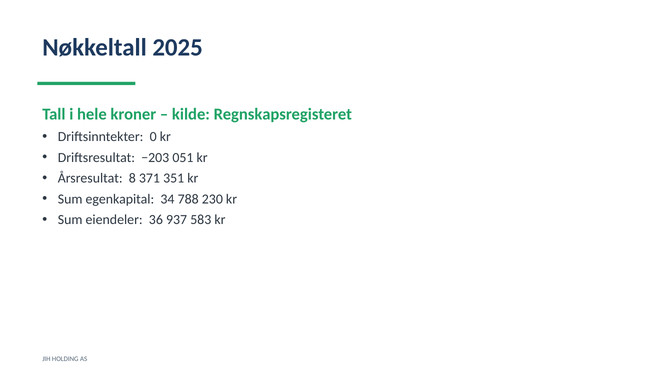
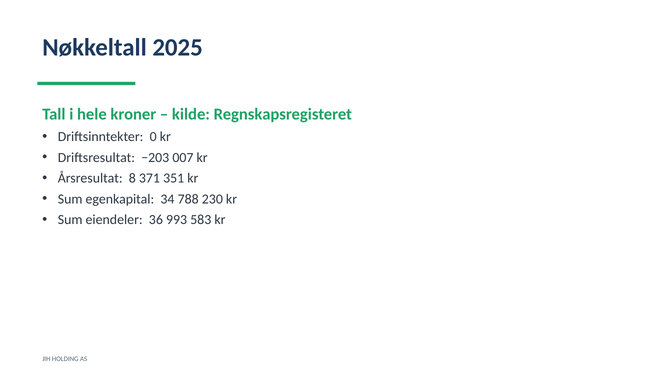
051: 051 -> 007
937: 937 -> 993
